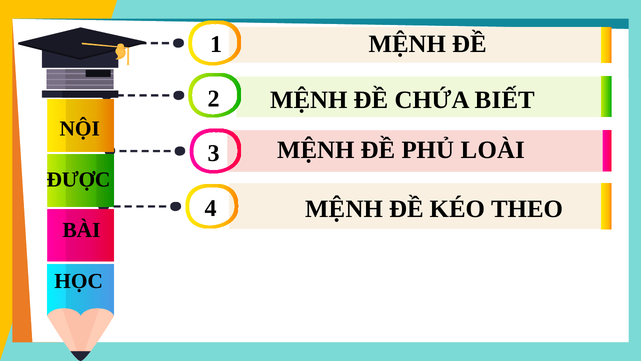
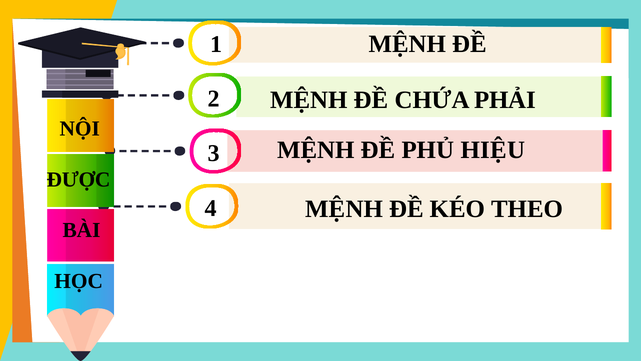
BIẾT: BIẾT -> PHẢI
LOÀI: LOÀI -> HIỆU
